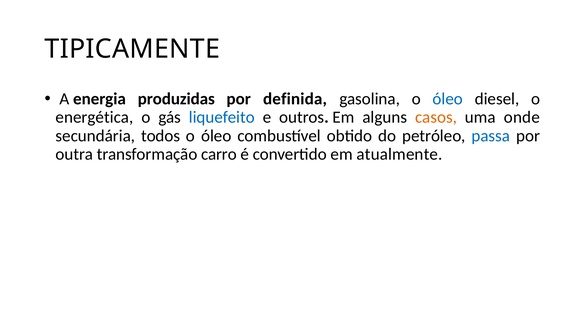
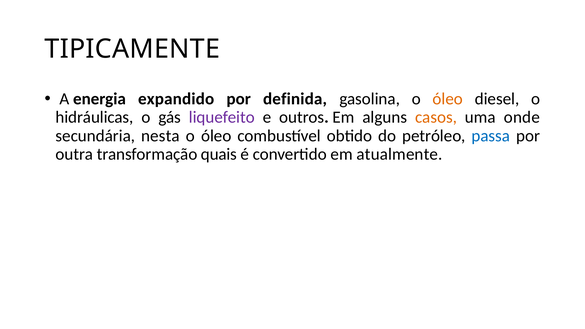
produzidas: produzidas -> expandido
óleo at (448, 99) colour: blue -> orange
energética: energética -> hidráulicas
liquefeito colour: blue -> purple
todos: todos -> nesta
carro: carro -> quais
